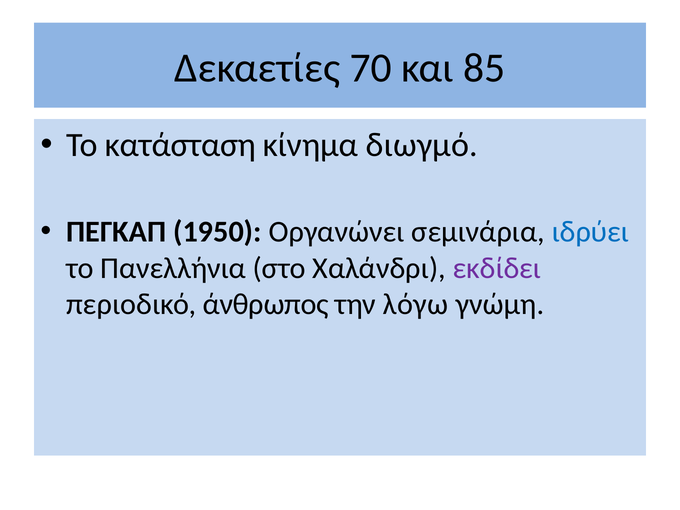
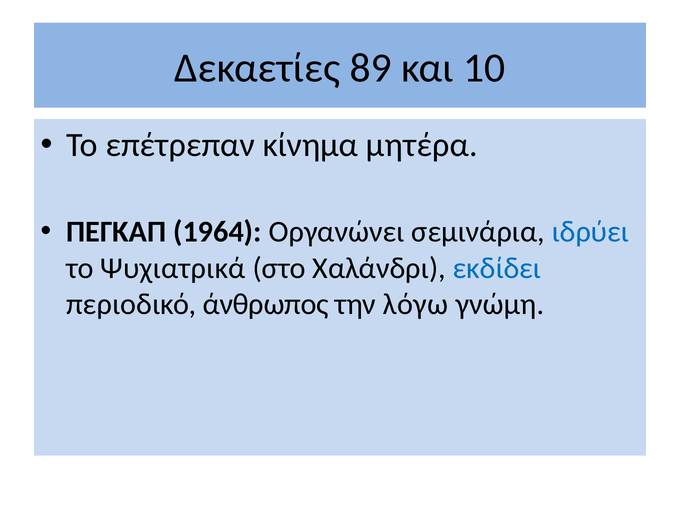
70: 70 -> 89
85: 85 -> 10
κατάσταση: κατάσταση -> επέτρεπαν
διωγμό: διωγμό -> μητέρα
1950: 1950 -> 1964
Πανελλήνια: Πανελλήνια -> Ψυχιατρικά
εκδίδει colour: purple -> blue
